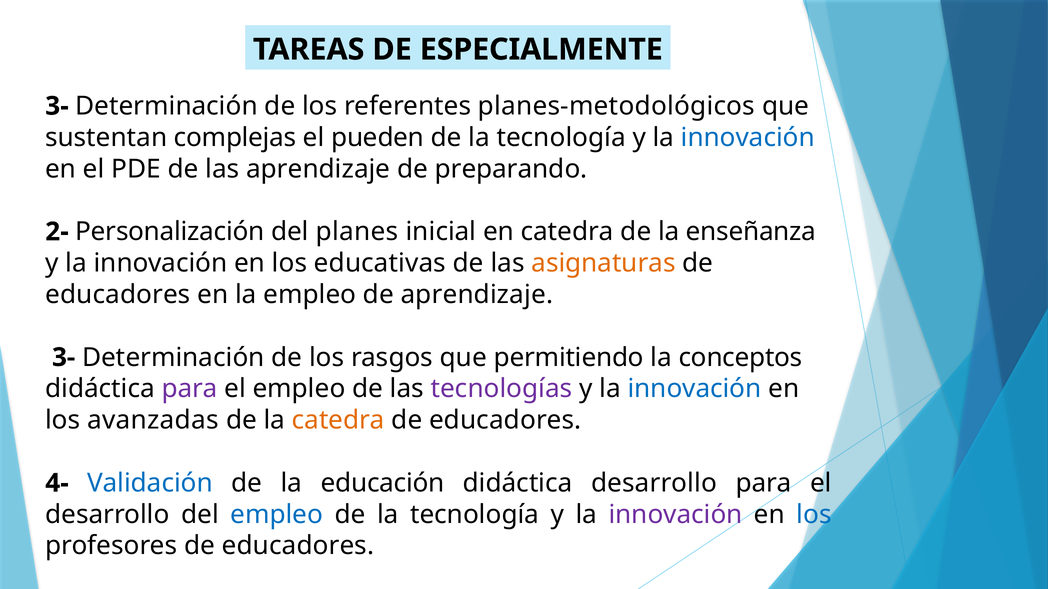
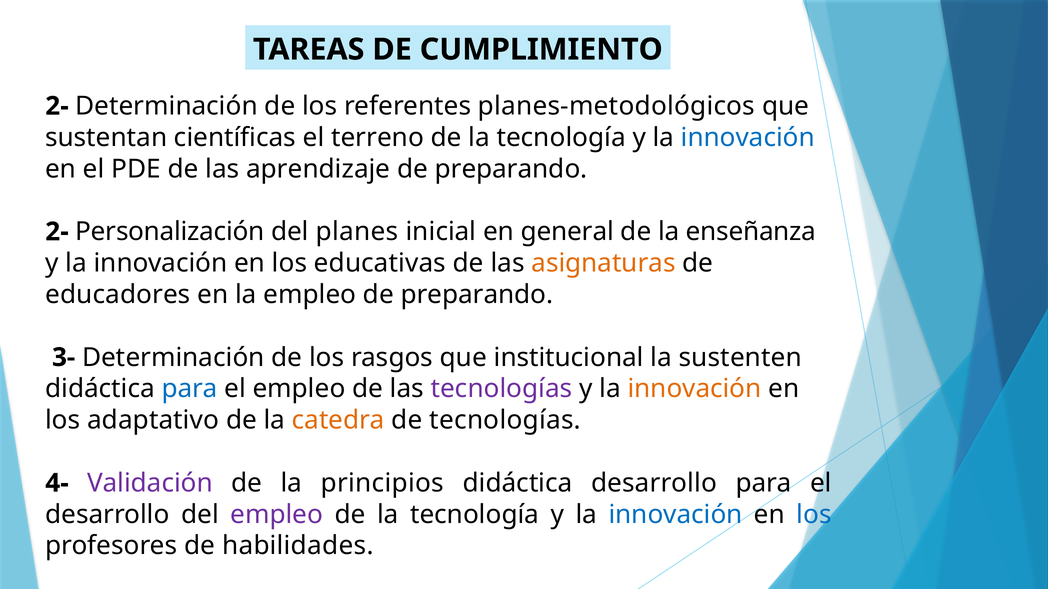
ESPECIALMENTE: ESPECIALMENTE -> CUMPLIMIENTO
3- at (57, 106): 3- -> 2-
complejas: complejas -> científicas
pueden: pueden -> terreno
en catedra: catedra -> general
aprendizaje at (477, 295): aprendizaje -> preparando
permitiendo: permitiendo -> institucional
conceptos: conceptos -> sustenten
para at (190, 389) colour: purple -> blue
innovación at (695, 389) colour: blue -> orange
avanzadas: avanzadas -> adaptativo
educadores at (505, 421): educadores -> tecnologías
Validación colour: blue -> purple
educación: educación -> principios
empleo at (277, 515) colour: blue -> purple
innovación at (676, 515) colour: purple -> blue
profesores de educadores: educadores -> habilidades
